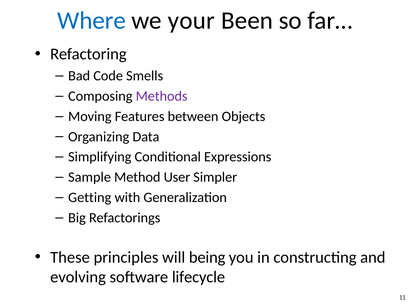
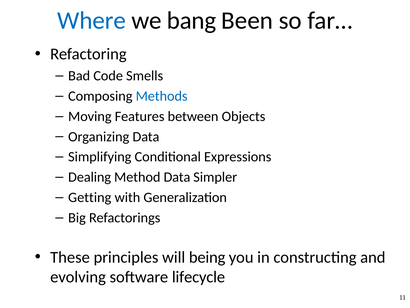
your: your -> bang
Methods colour: purple -> blue
Sample: Sample -> Dealing
Method User: User -> Data
